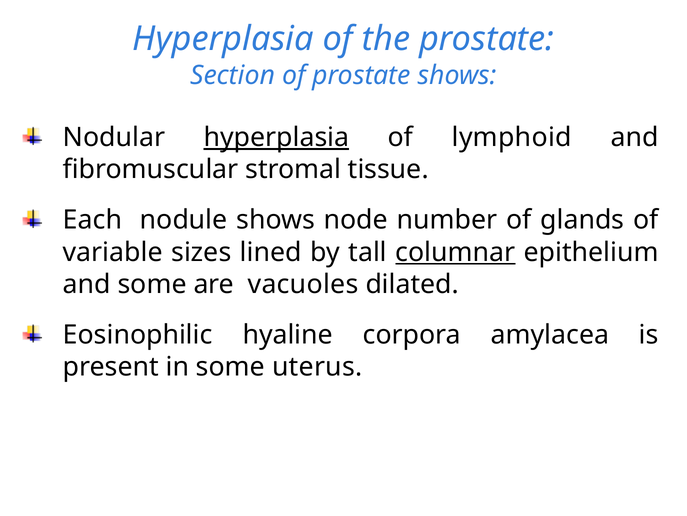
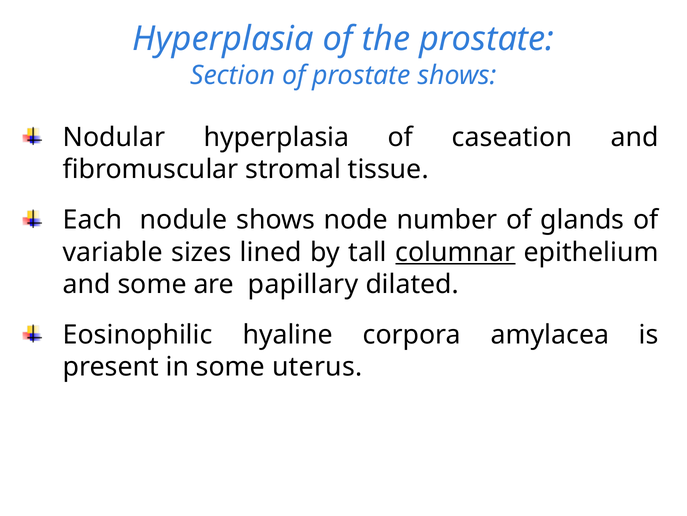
hyperplasia at (276, 137) underline: present -> none
lymphoid: lymphoid -> caseation
vacuoles: vacuoles -> papillary
